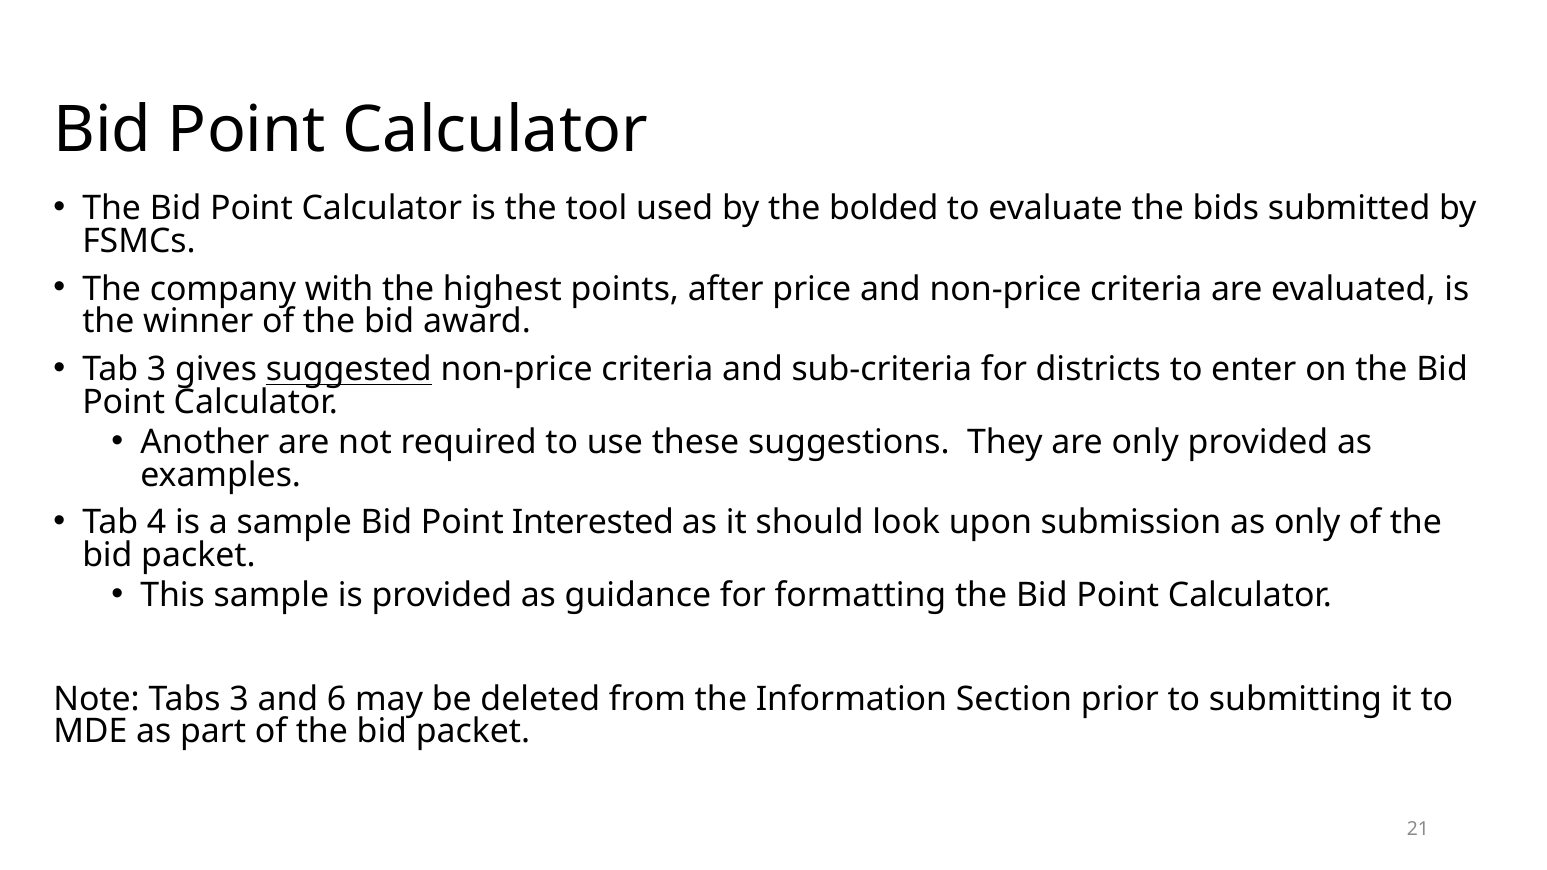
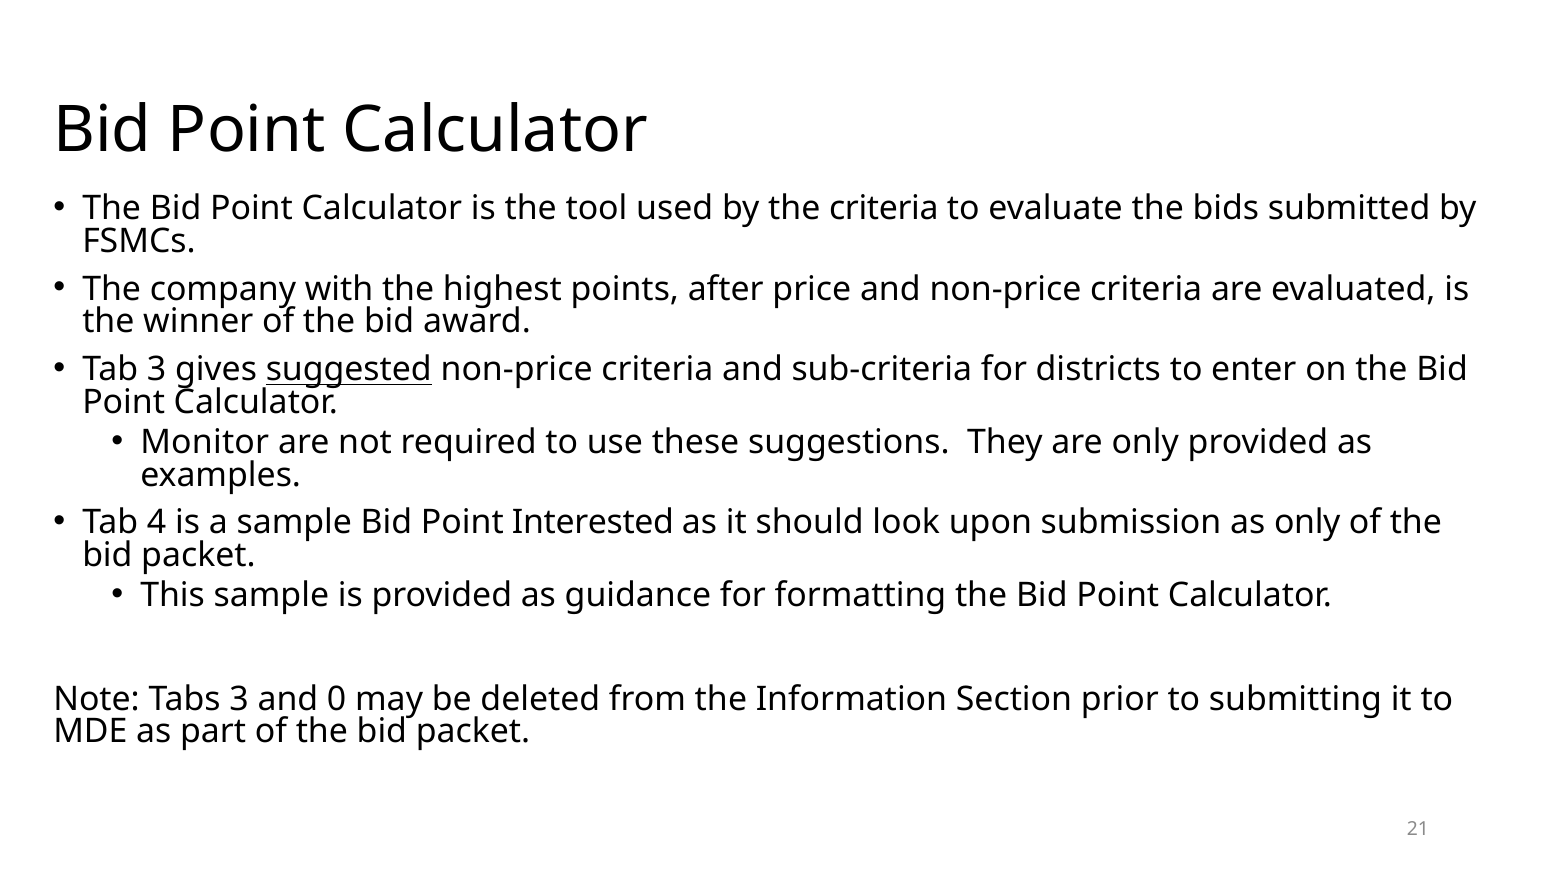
the bolded: bolded -> criteria
Another: Another -> Monitor
6: 6 -> 0
